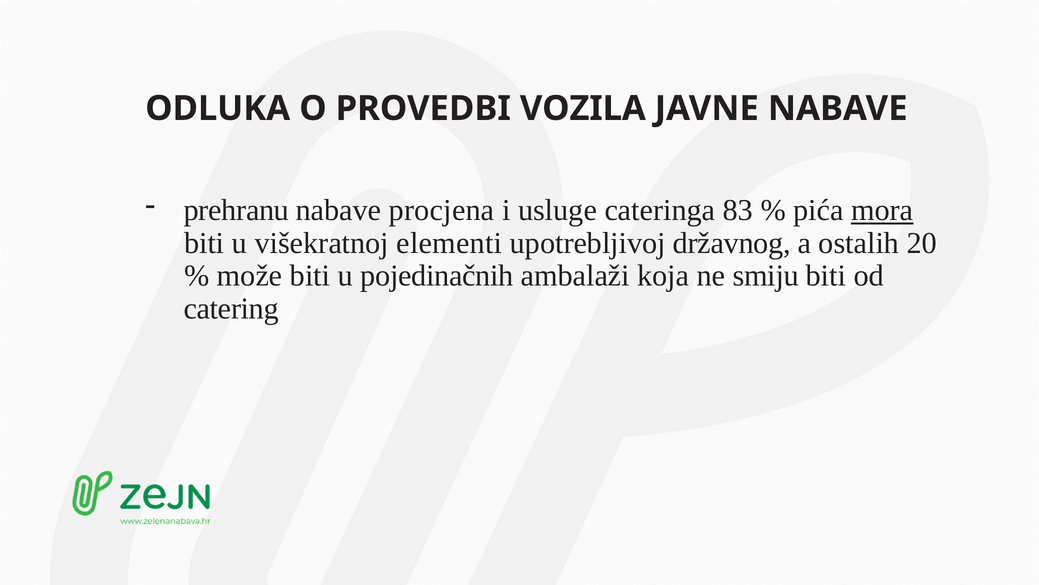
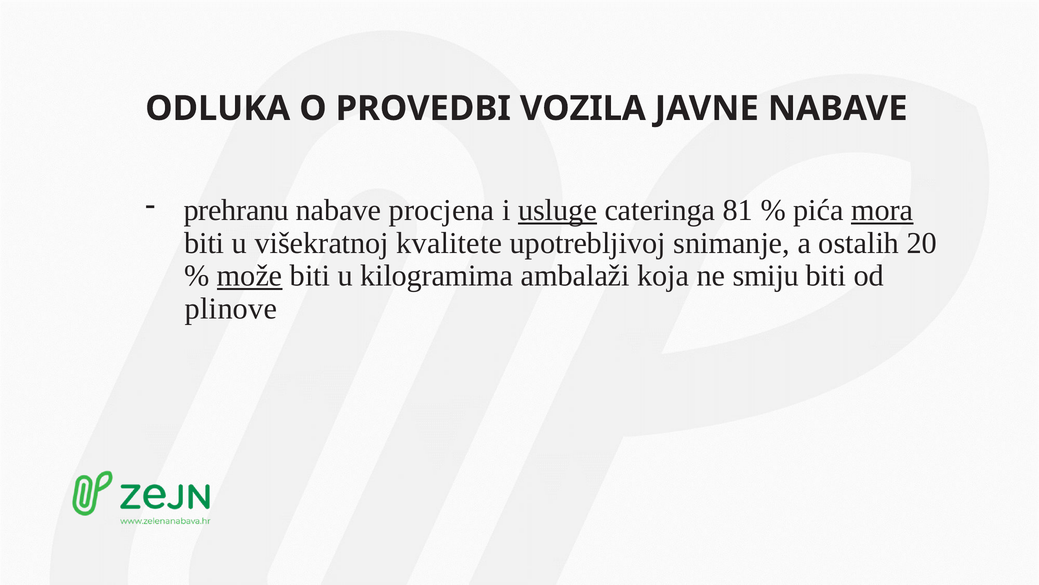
usluge underline: none -> present
83: 83 -> 81
elementi: elementi -> kvalitete
državnog: državnog -> snimanje
može underline: none -> present
pojedinačnih: pojedinačnih -> kilogramima
catering: catering -> plinove
